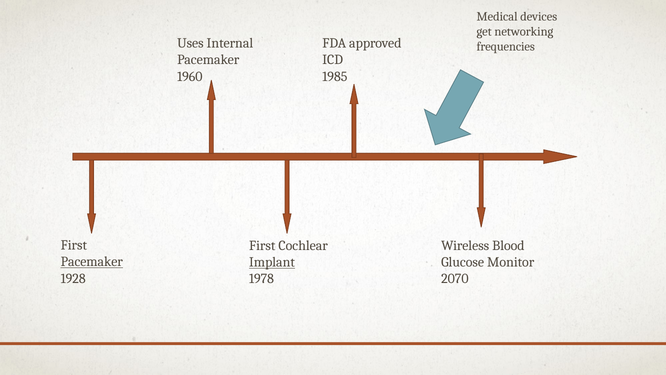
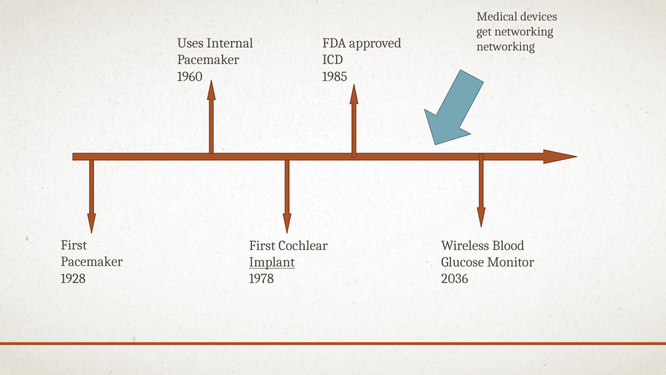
frequencies at (506, 47): frequencies -> networking
Pacemaker at (92, 262) underline: present -> none
2070: 2070 -> 2036
